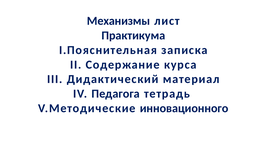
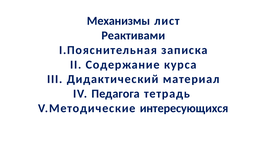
Практикума: Практикума -> Реактивами
инновационного: инновационного -> интересующихся
